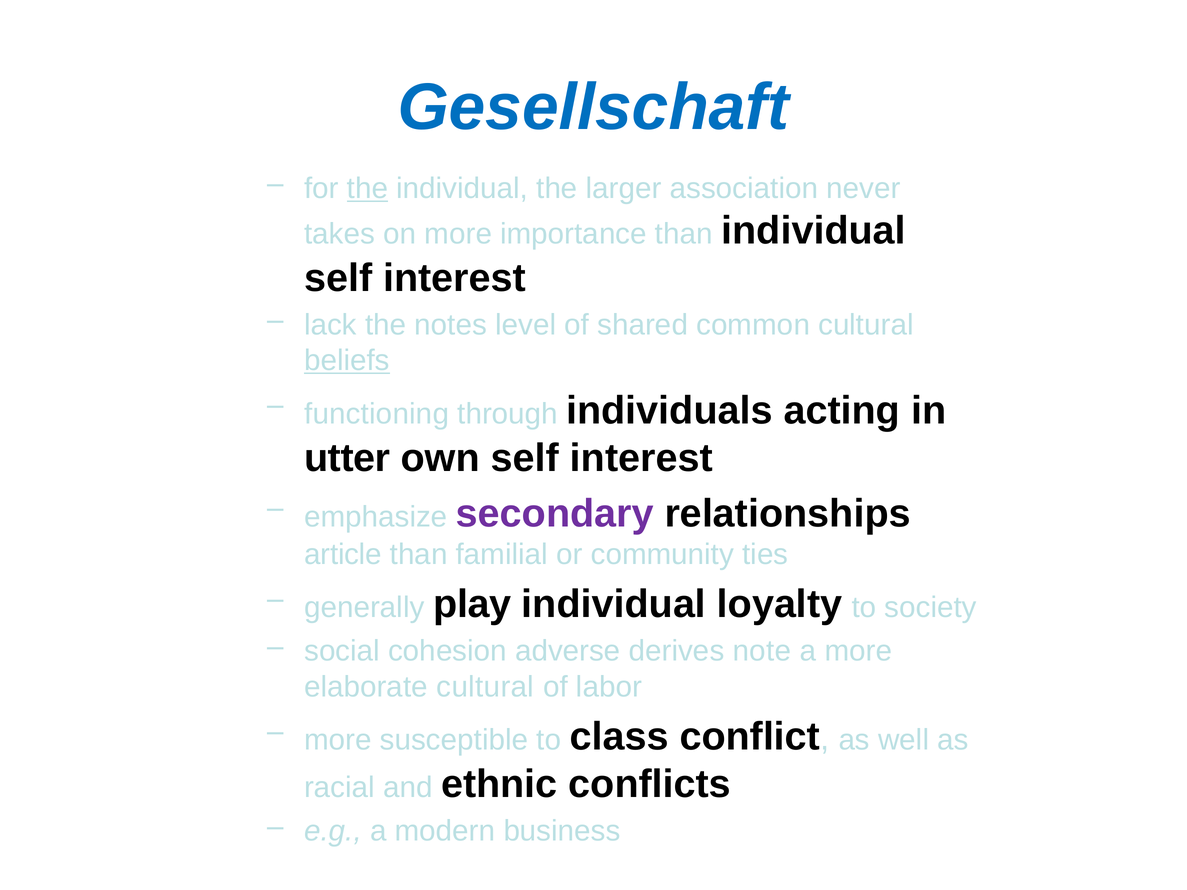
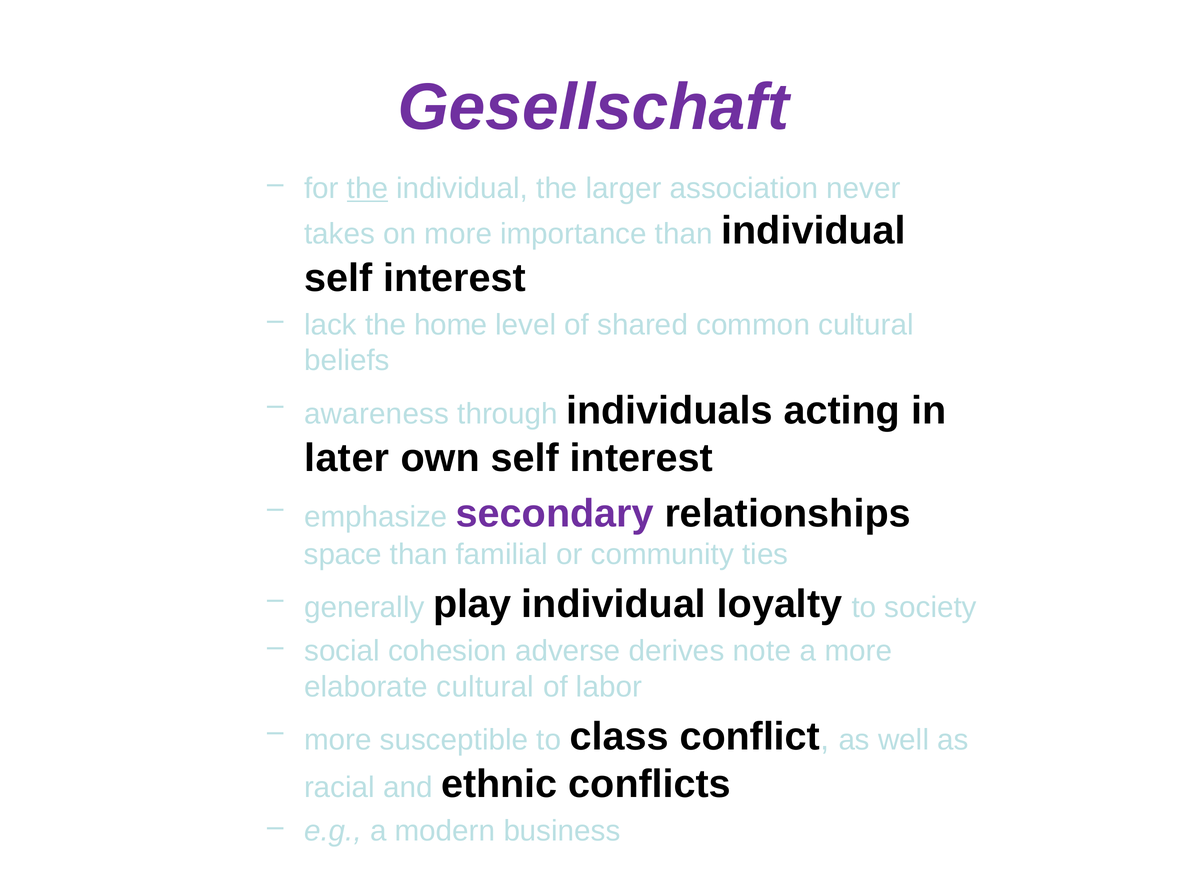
Gesellschaft colour: blue -> purple
notes: notes -> home
beliefs underline: present -> none
functioning: functioning -> awareness
utter: utter -> later
article: article -> space
